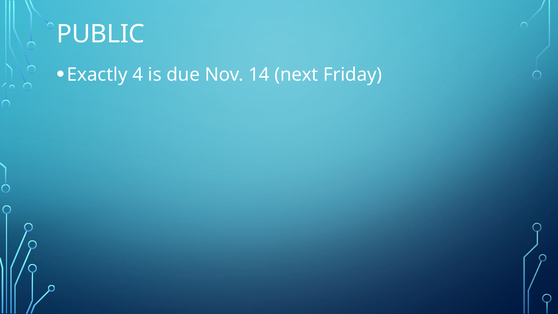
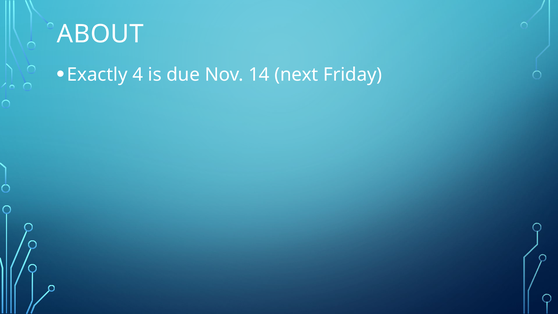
PUBLIC: PUBLIC -> ABOUT
